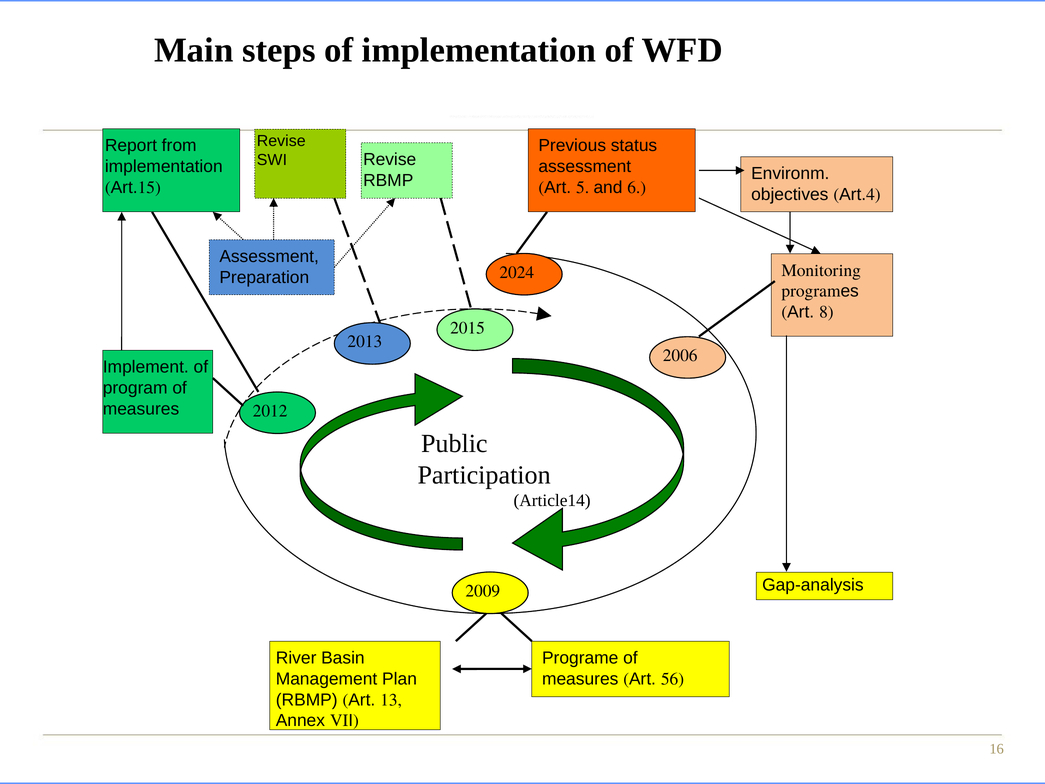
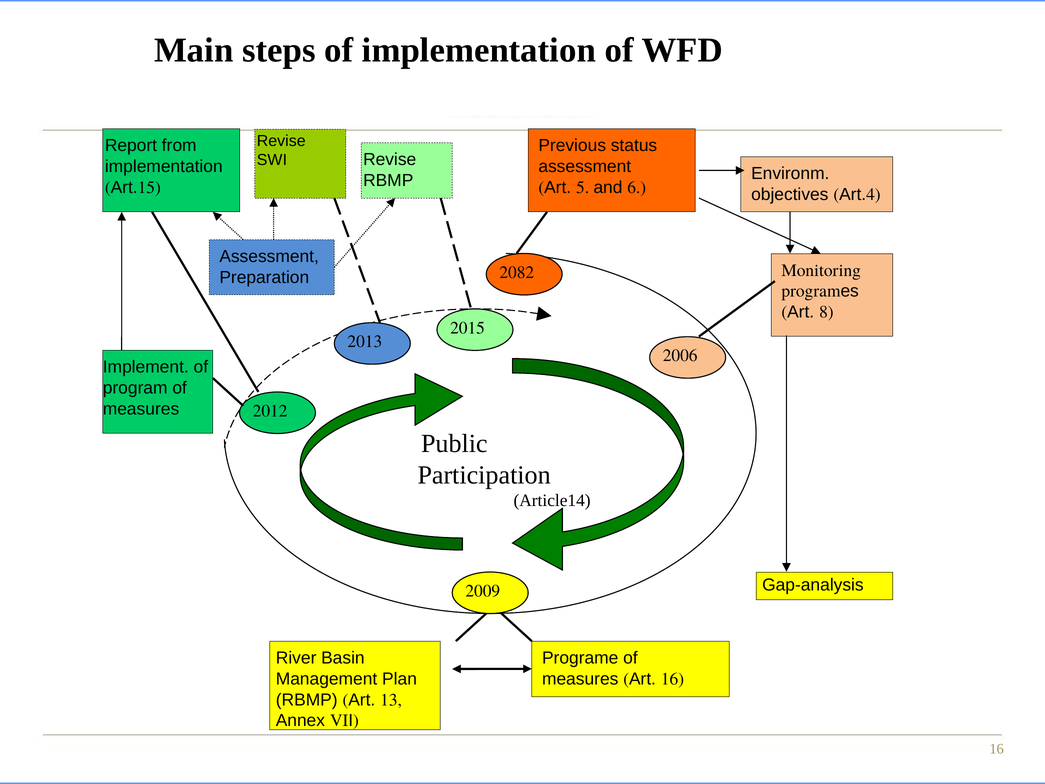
2024: 2024 -> 2082
Art 56: 56 -> 16
